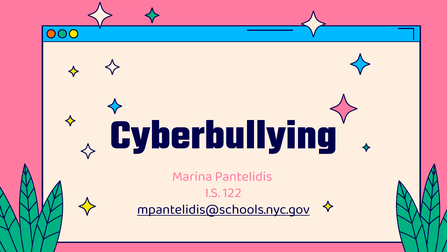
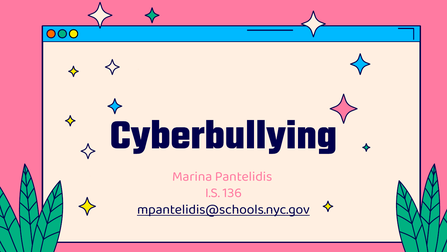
122: 122 -> 136
